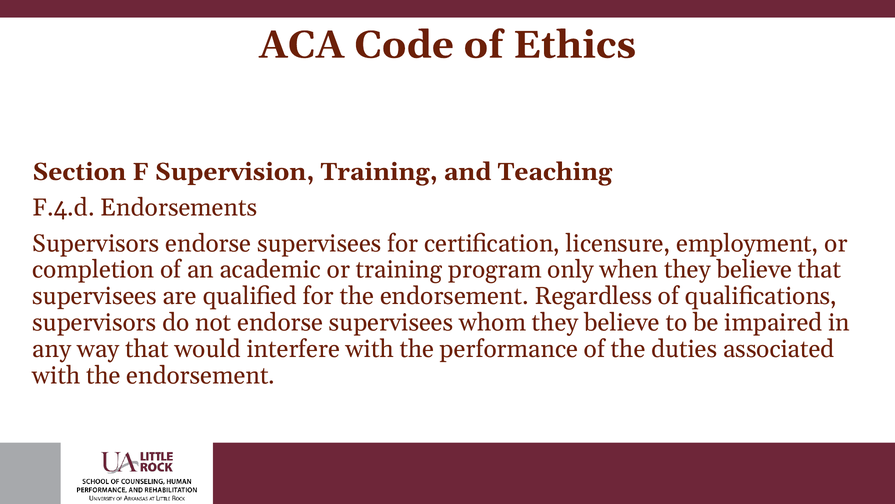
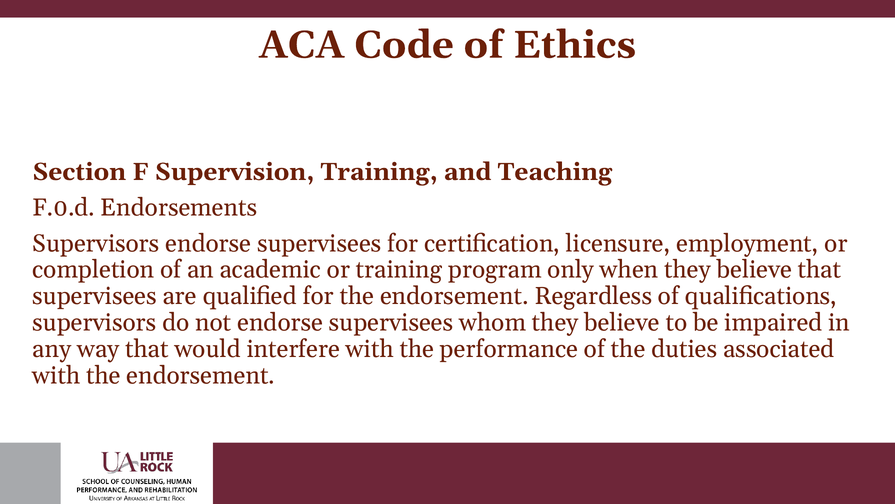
F.4.d: F.4.d -> F.0.d
